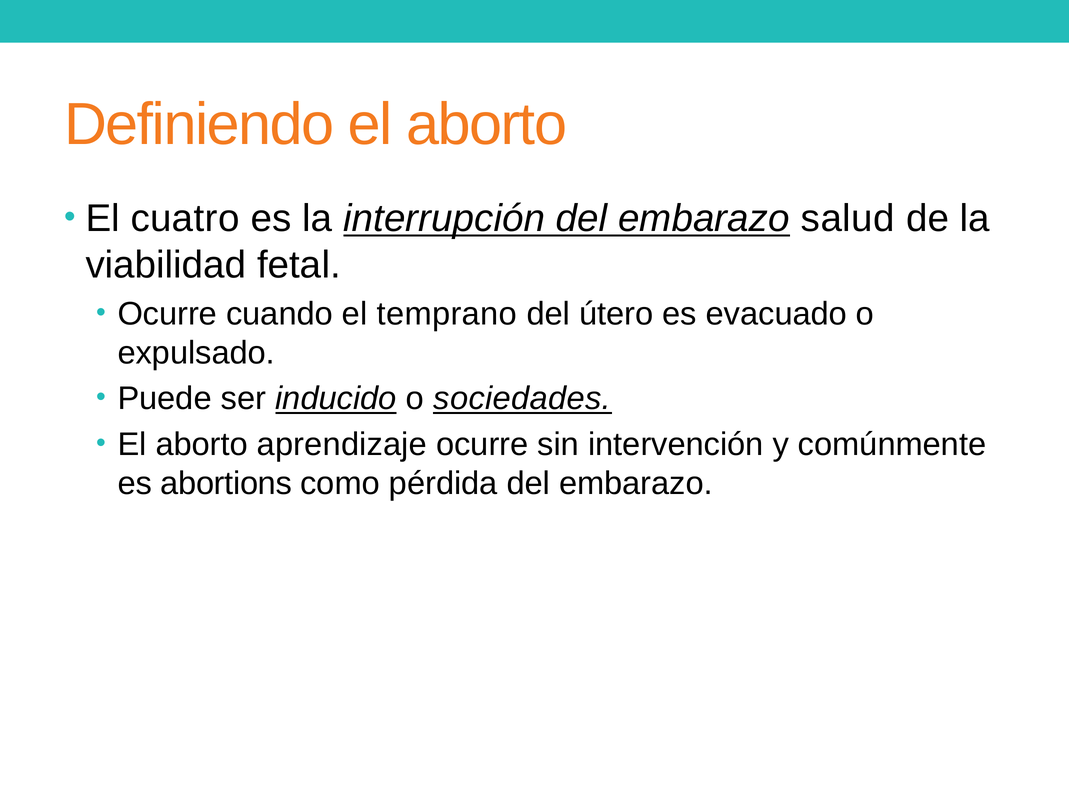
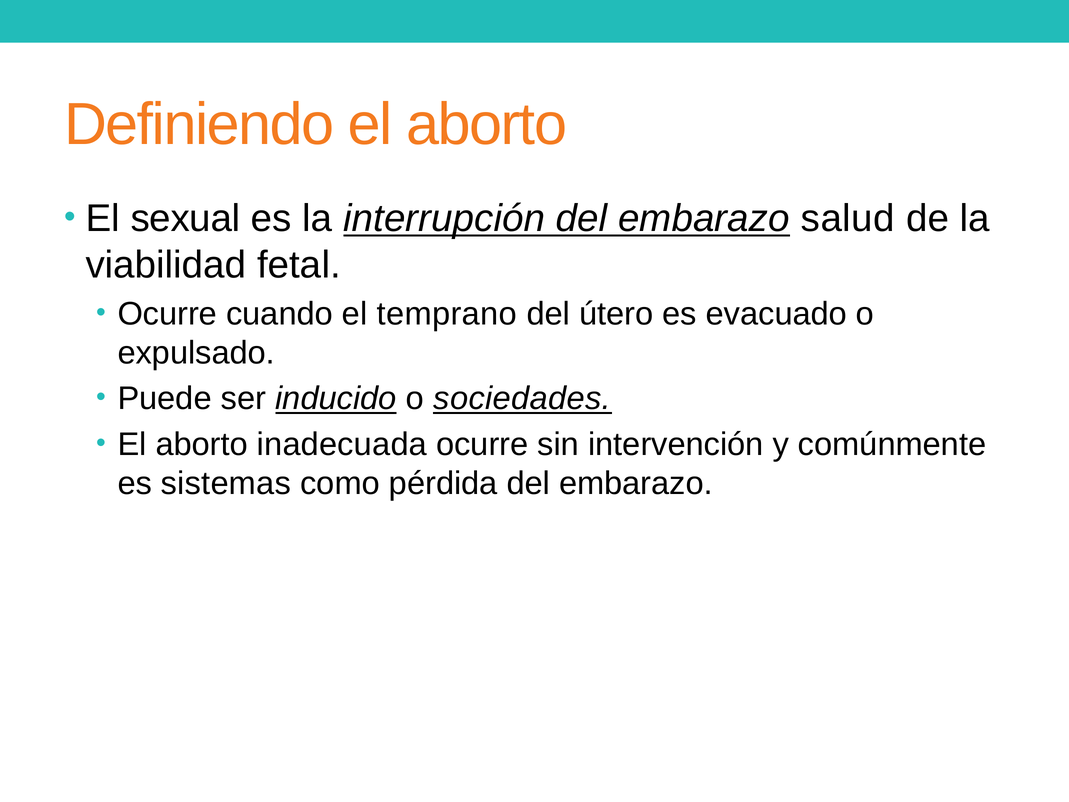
cuatro: cuatro -> sexual
aprendizaje: aprendizaje -> inadecuada
abortions: abortions -> sistemas
